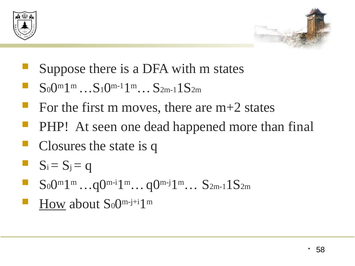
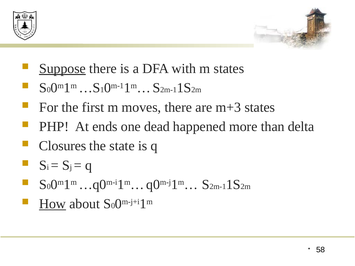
Suppose underline: none -> present
m+2: m+2 -> m+3
seen: seen -> ends
final: final -> delta
